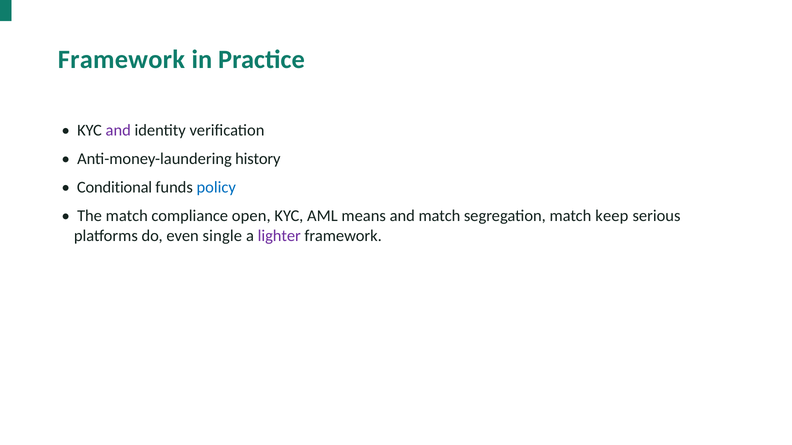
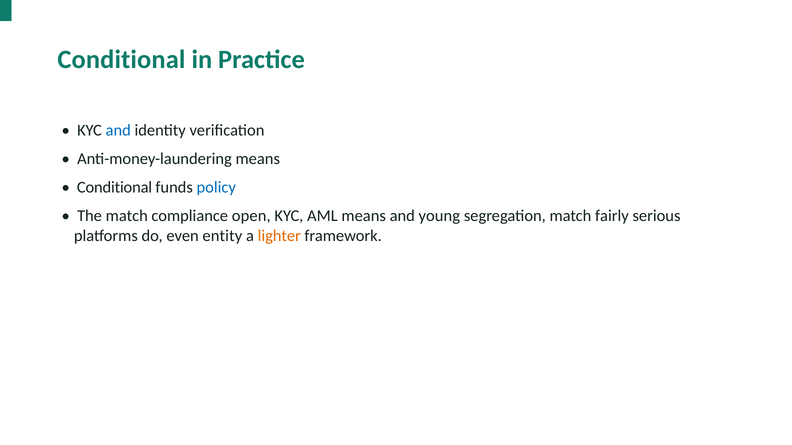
Framework at (121, 60): Framework -> Conditional
and at (118, 131) colour: purple -> blue
Anti-money-laundering history: history -> means
and match: match -> young
keep: keep -> fairly
single: single -> entity
lighter colour: purple -> orange
